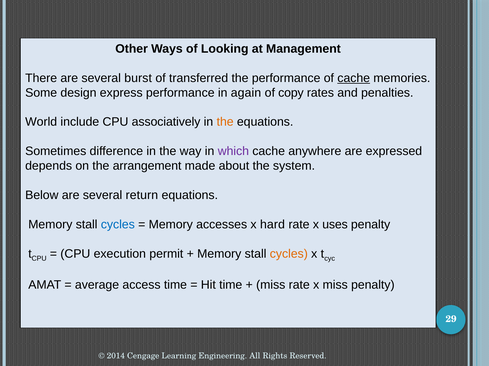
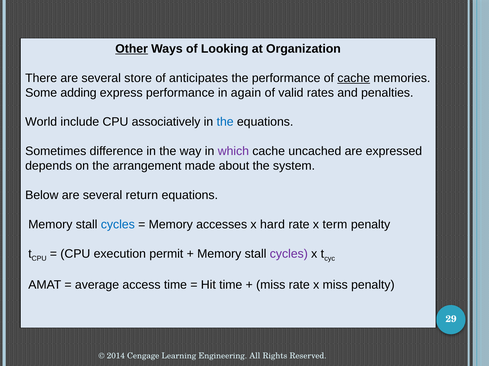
Other underline: none -> present
Management: Management -> Organization
burst: burst -> store
transferred: transferred -> anticipates
design: design -> adding
copy: copy -> valid
the at (225, 122) colour: orange -> blue
anywhere: anywhere -> uncached
uses: uses -> term
cycles at (289, 254) colour: orange -> purple
